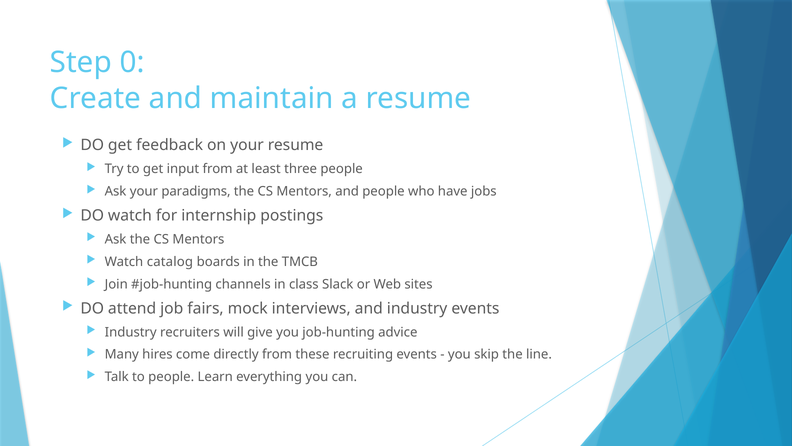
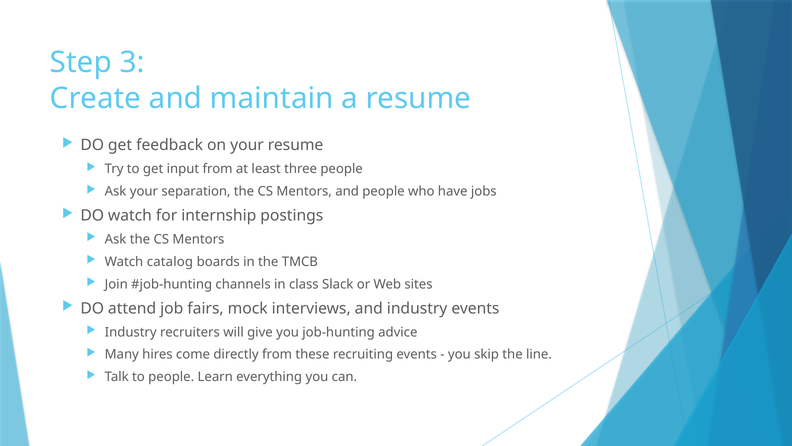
0: 0 -> 3
paradigms: paradigms -> separation
